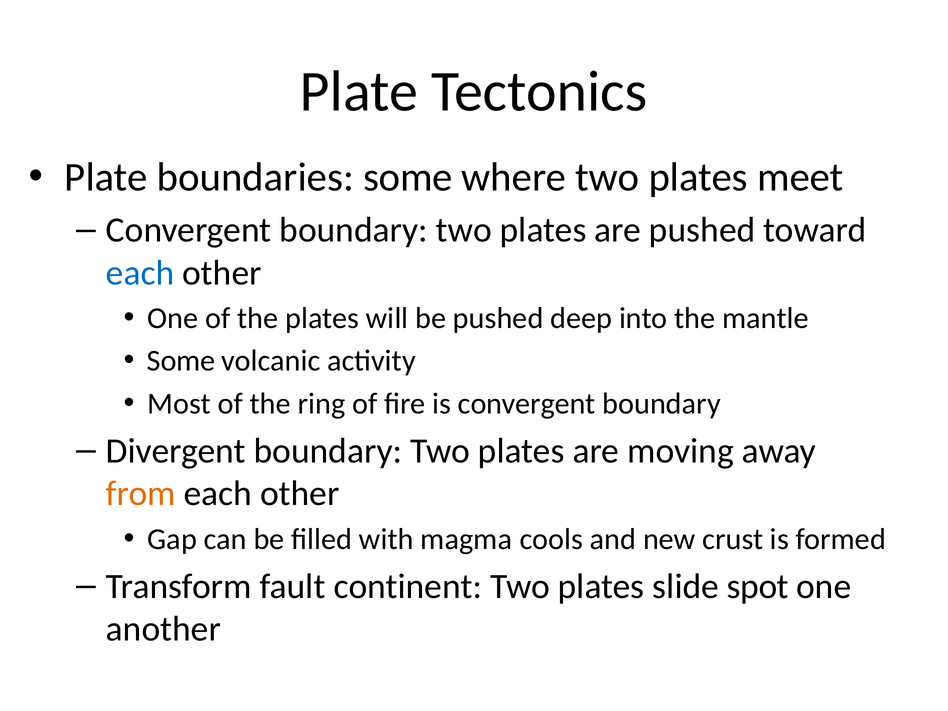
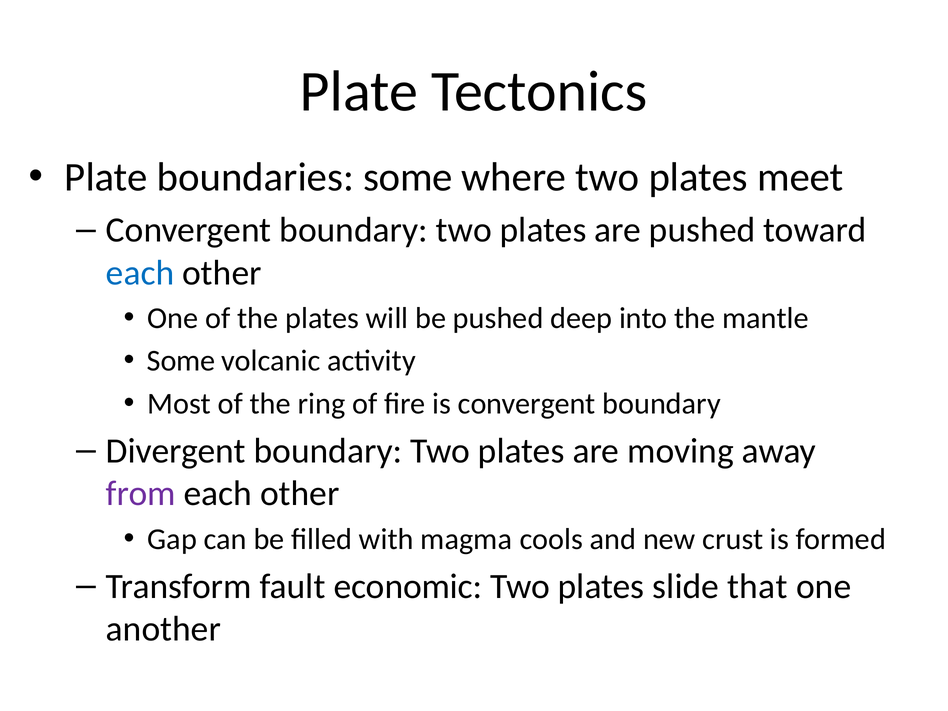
from colour: orange -> purple
continent: continent -> economic
spot: spot -> that
